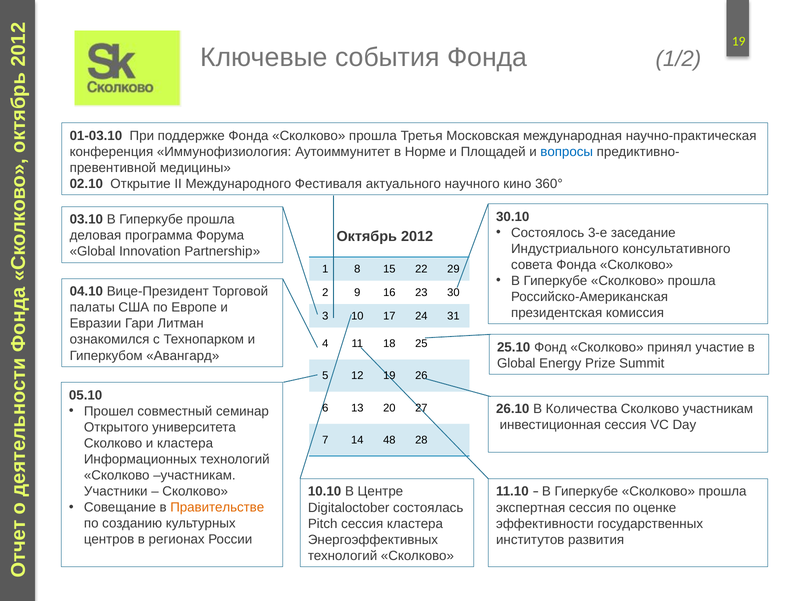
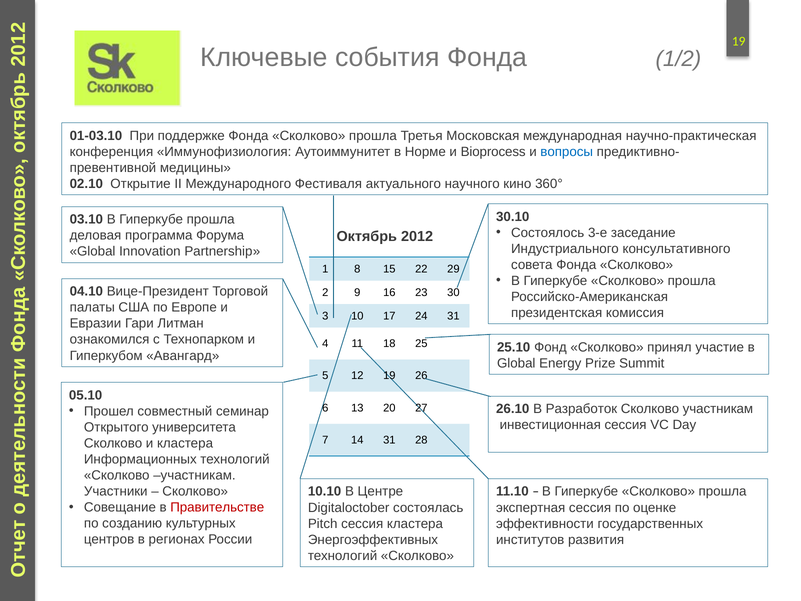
Площадей: Площадей -> Bioprocess
Количества: Количества -> Разработок
14 48: 48 -> 31
Правительстве colour: orange -> red
